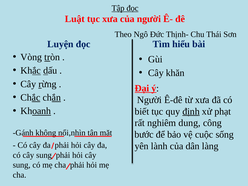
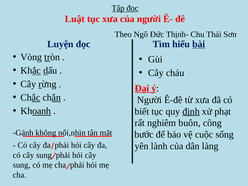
bài underline: none -> present
khăn: khăn -> cháu
dung: dung -> buôn
